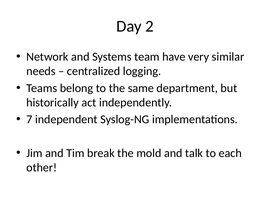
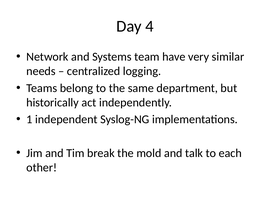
2: 2 -> 4
7: 7 -> 1
